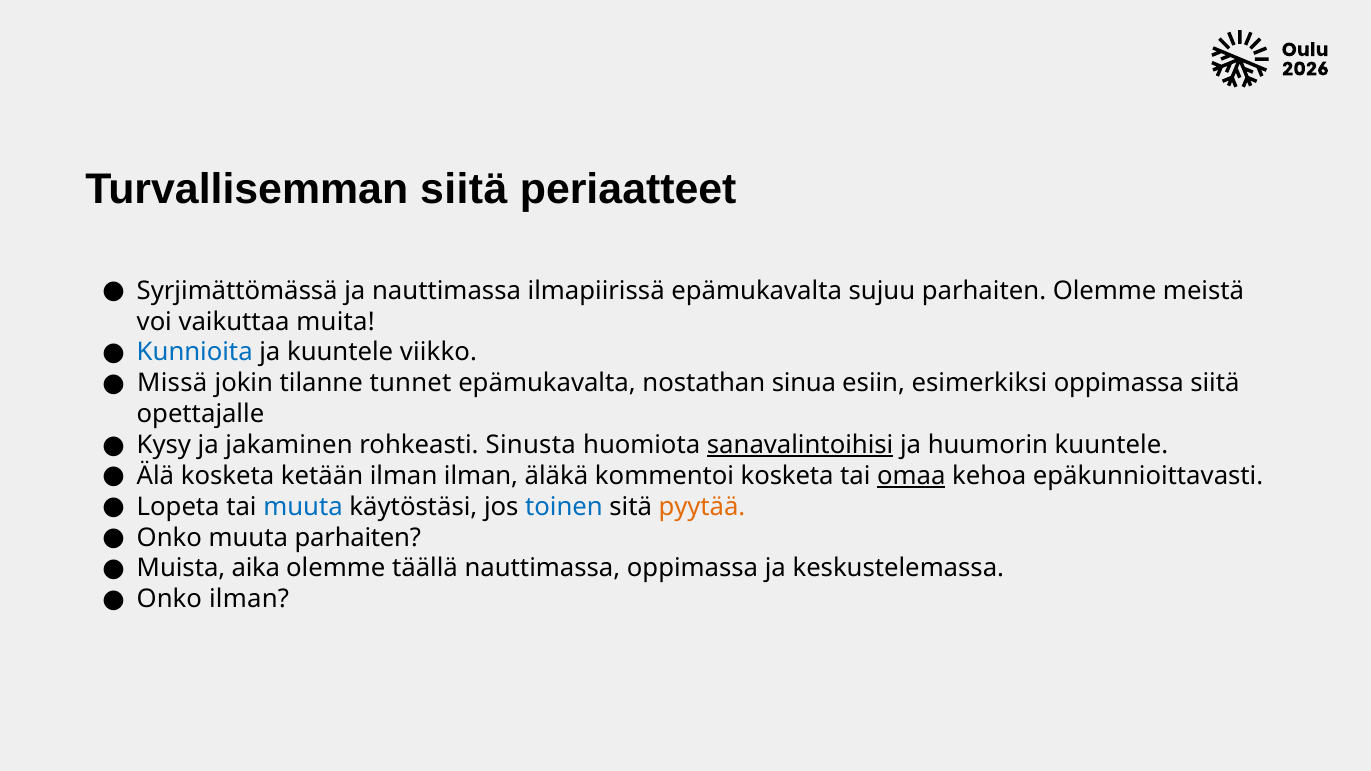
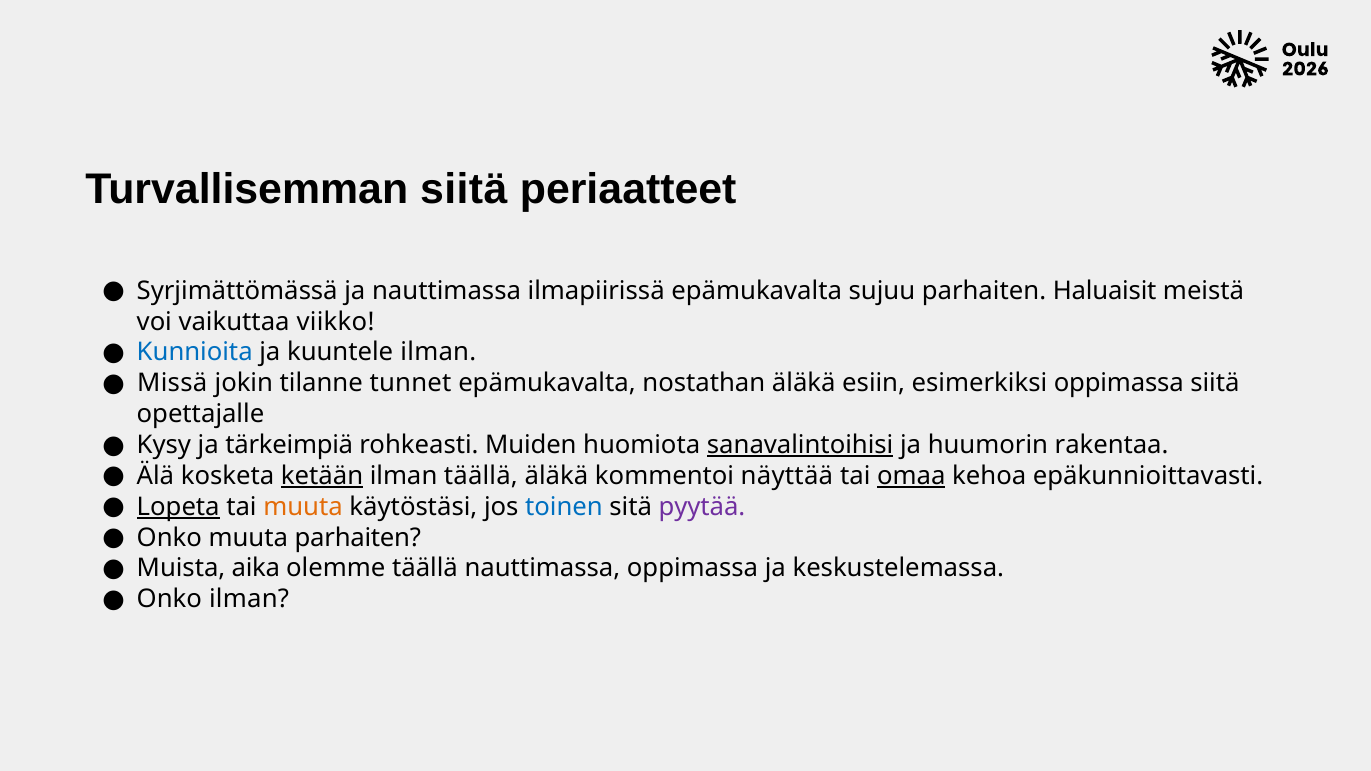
parhaiten Olemme: Olemme -> Haluaisit
muita: muita -> viikko
kuuntele viikko: viikko -> ilman
nostathan sinua: sinua -> äläkä
jakaminen: jakaminen -> tärkeimpiä
Sinusta: Sinusta -> Muiden
huumorin kuuntele: kuuntele -> rakentaa
ketään underline: none -> present
ilman ilman: ilman -> täällä
kommentoi kosketa: kosketa -> näyttää
Lopeta underline: none -> present
muuta at (303, 507) colour: blue -> orange
pyytää colour: orange -> purple
